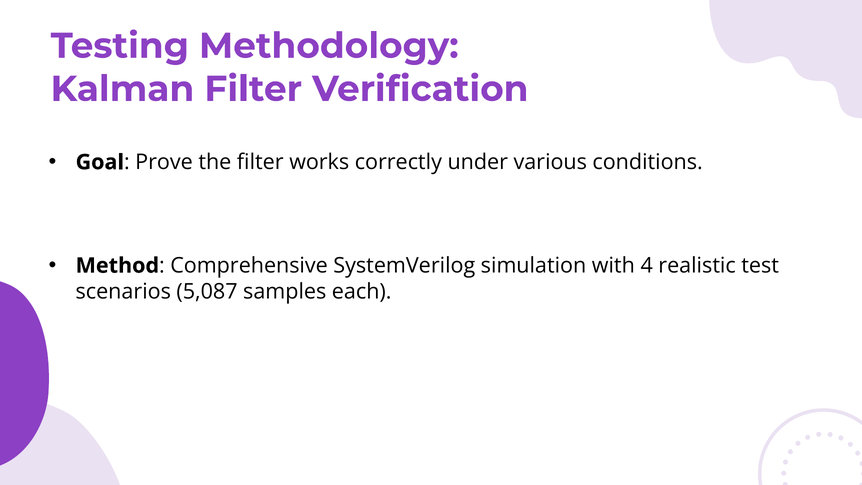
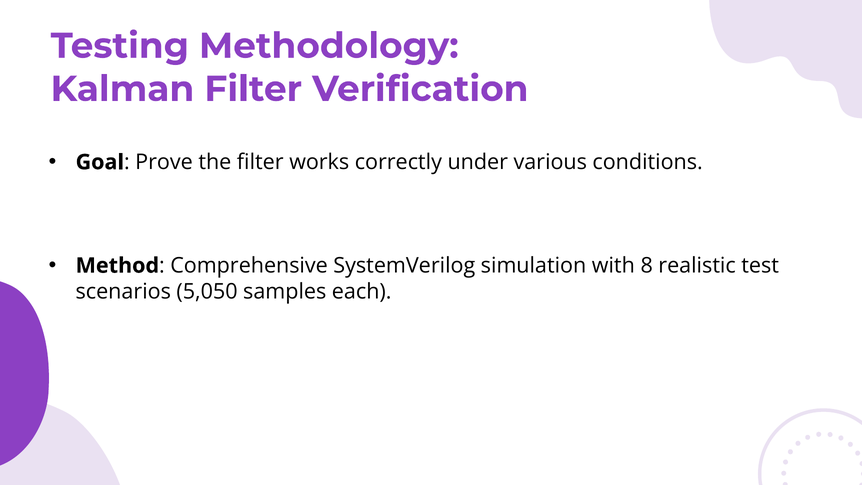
4: 4 -> 8
5,087: 5,087 -> 5,050
